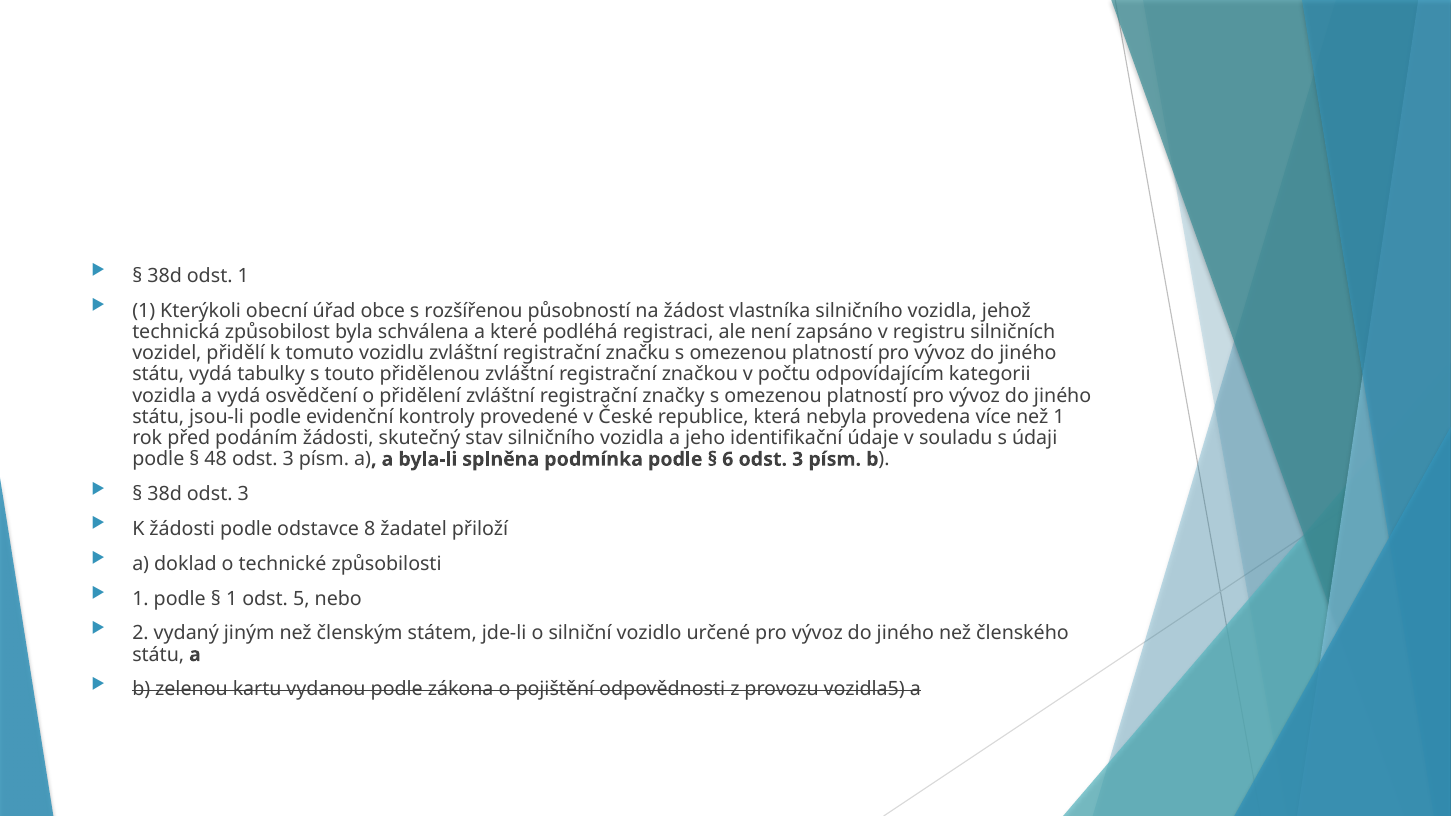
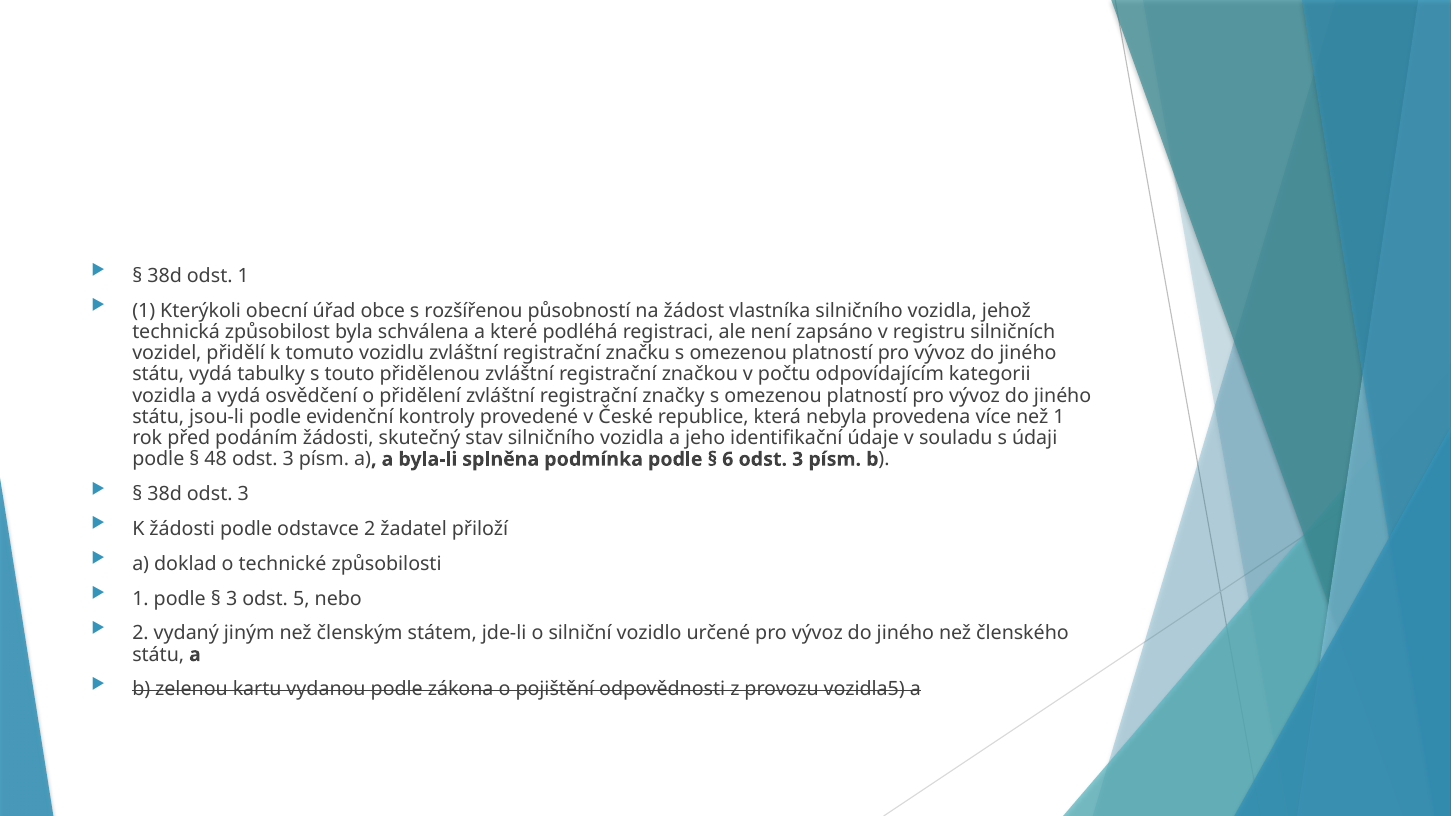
odstavce 8: 8 -> 2
1 at (232, 599): 1 -> 3
